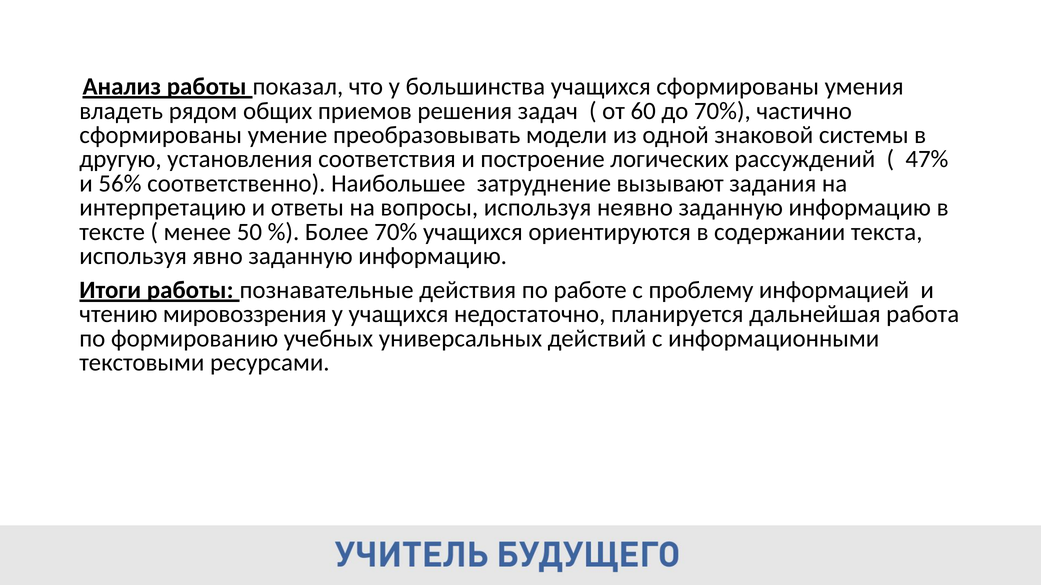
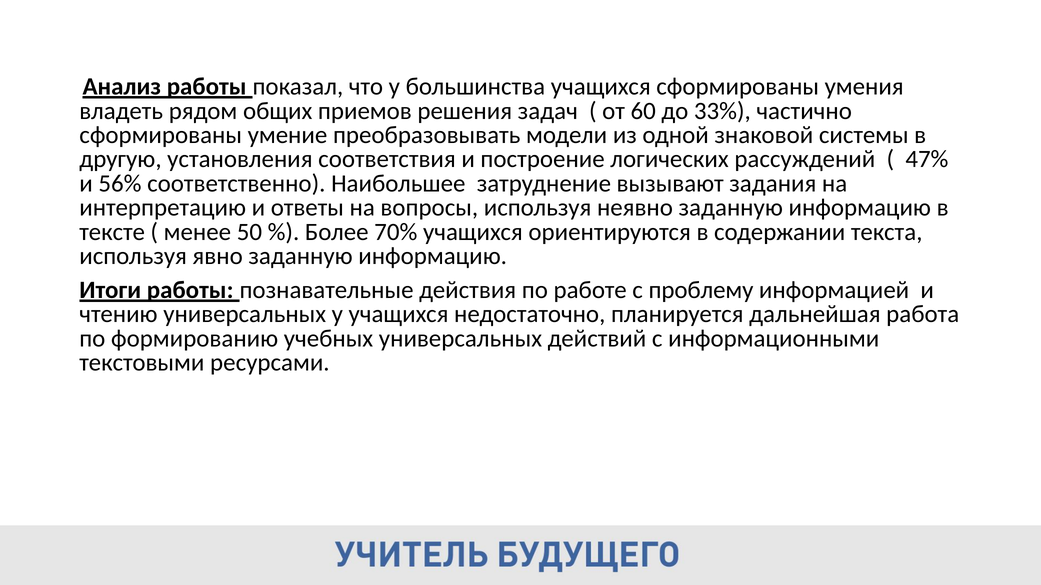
до 70%: 70% -> 33%
чтению мировоззрения: мировоззрения -> универсальных
